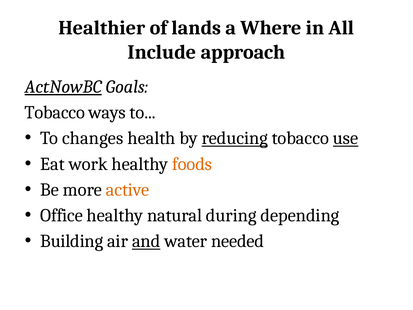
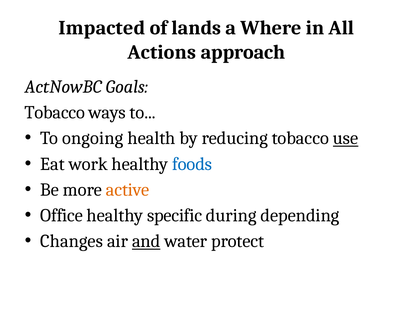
Healthier: Healthier -> Impacted
Include: Include -> Actions
ActNowBC underline: present -> none
changes: changes -> ongoing
reducing underline: present -> none
foods colour: orange -> blue
natural: natural -> specific
Building: Building -> Changes
needed: needed -> protect
